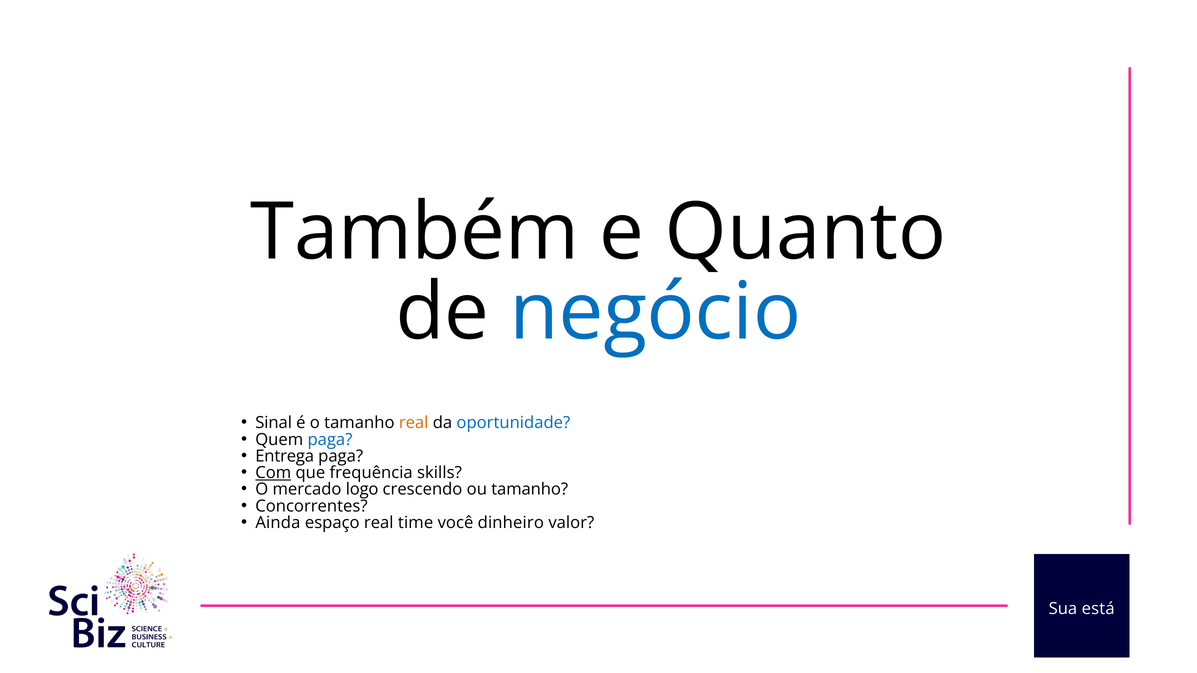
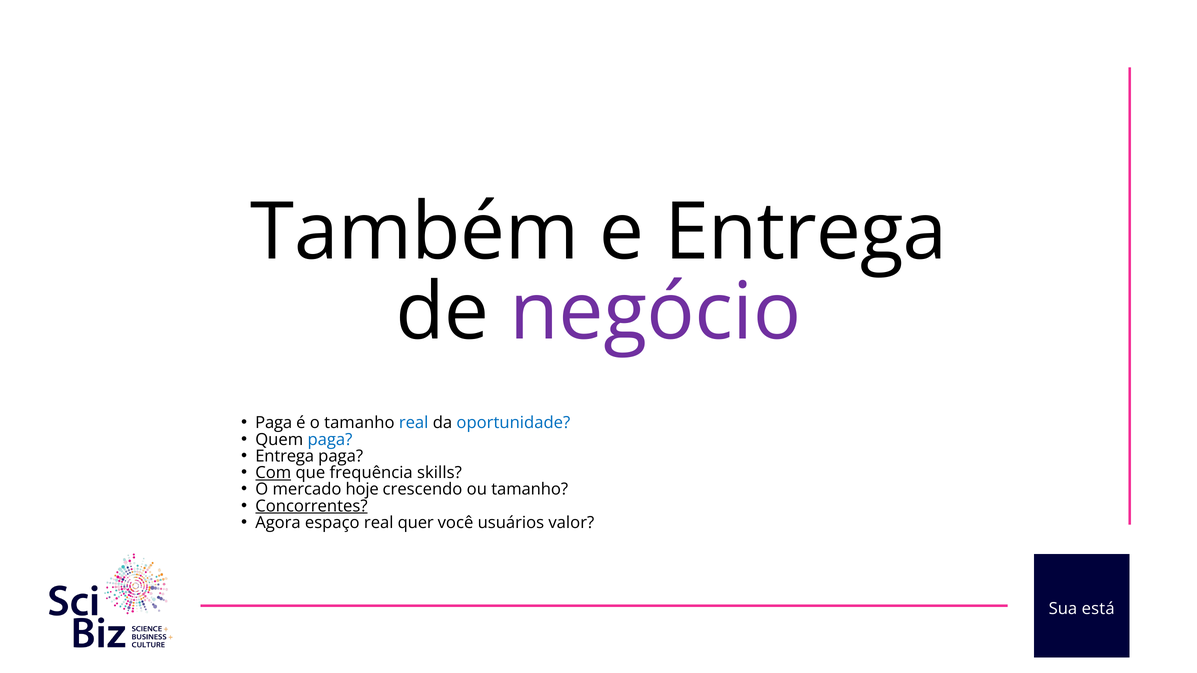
e Quanto: Quanto -> Entrega
negócio colour: blue -> purple
Sinal at (274, 423): Sinal -> Paga
real at (414, 423) colour: orange -> blue
logo: logo -> hoje
Concorrentes underline: none -> present
Ainda: Ainda -> Agora
time: time -> quer
dinheiro: dinheiro -> usuários
